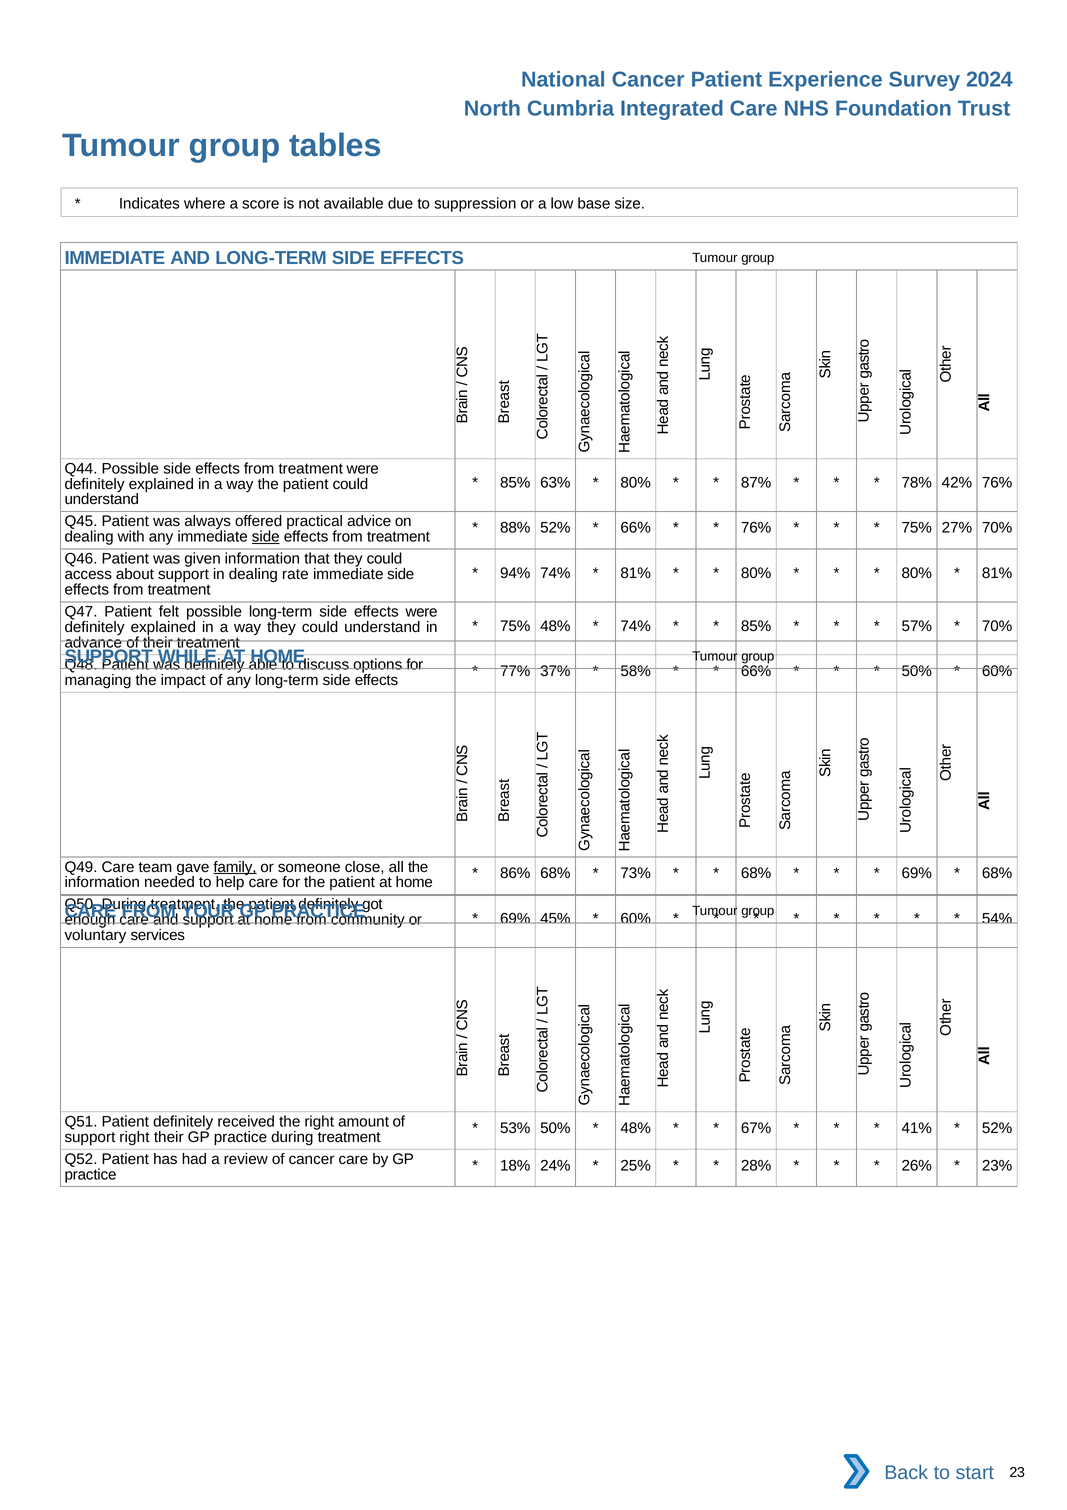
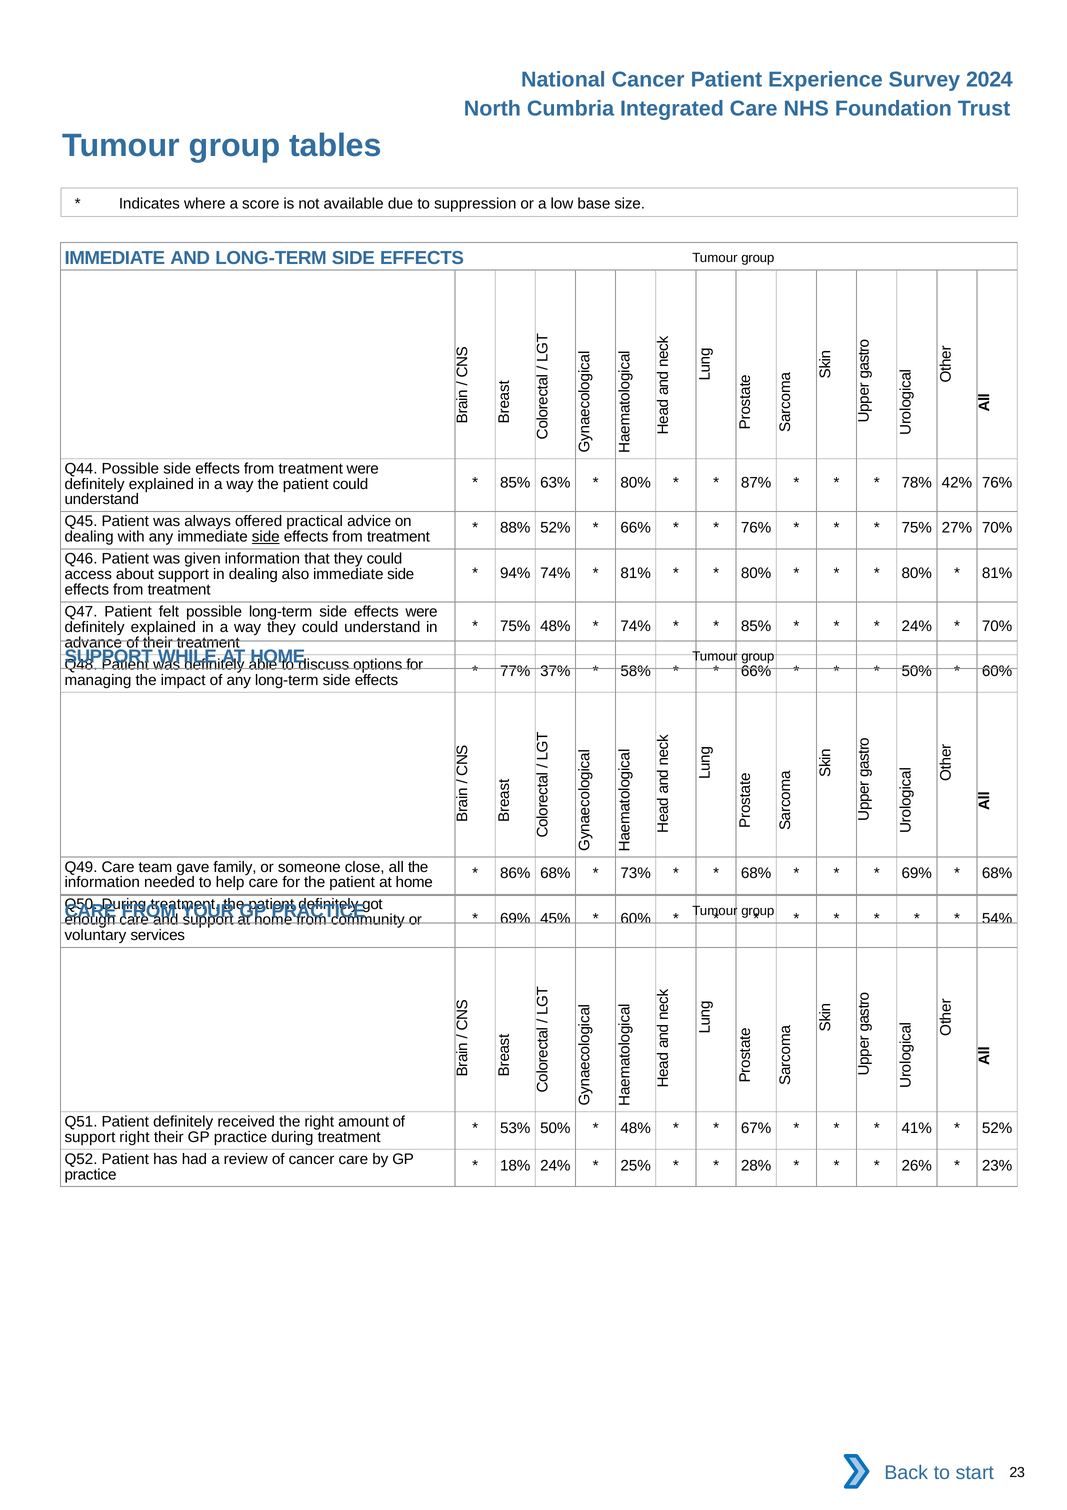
rate: rate -> also
57% at (917, 626): 57% -> 24%
family underline: present -> none
